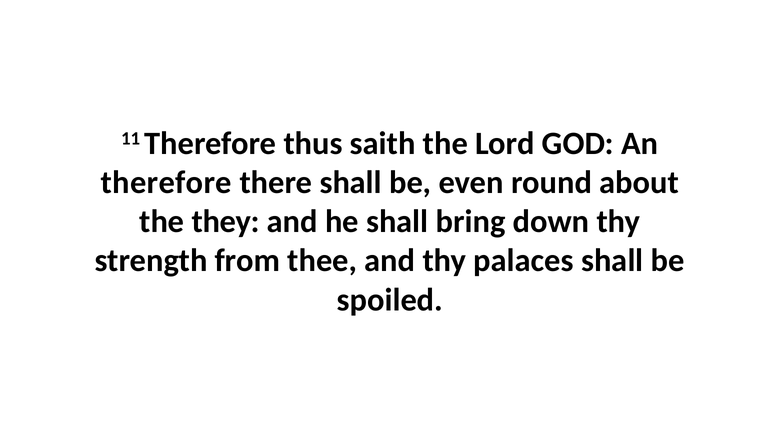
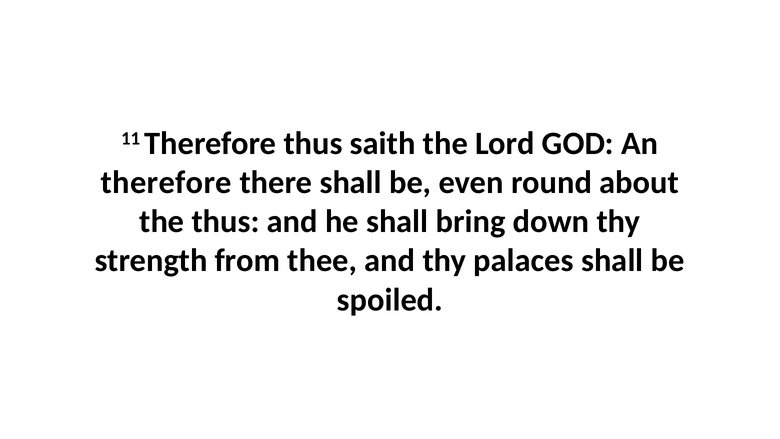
the they: they -> thus
